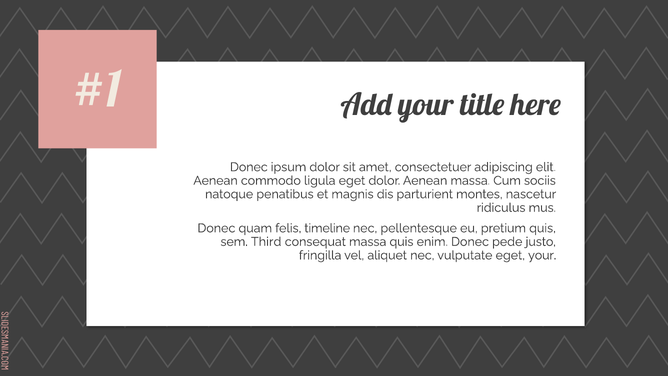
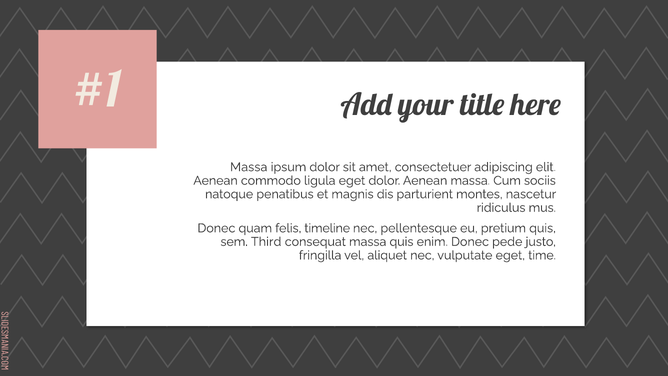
Donec at (249, 167): Donec -> Massa
eget your: your -> time
